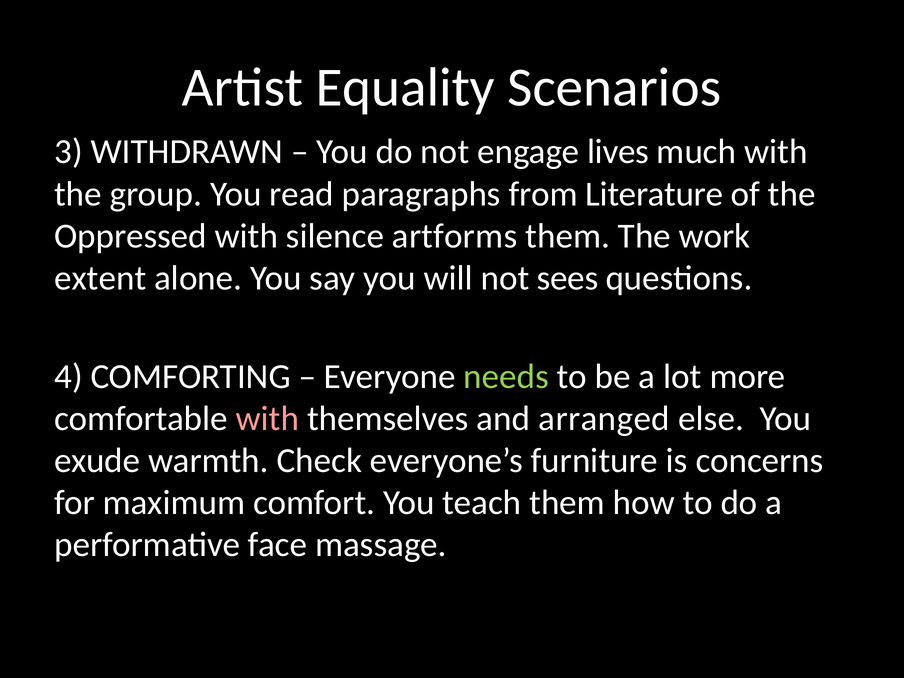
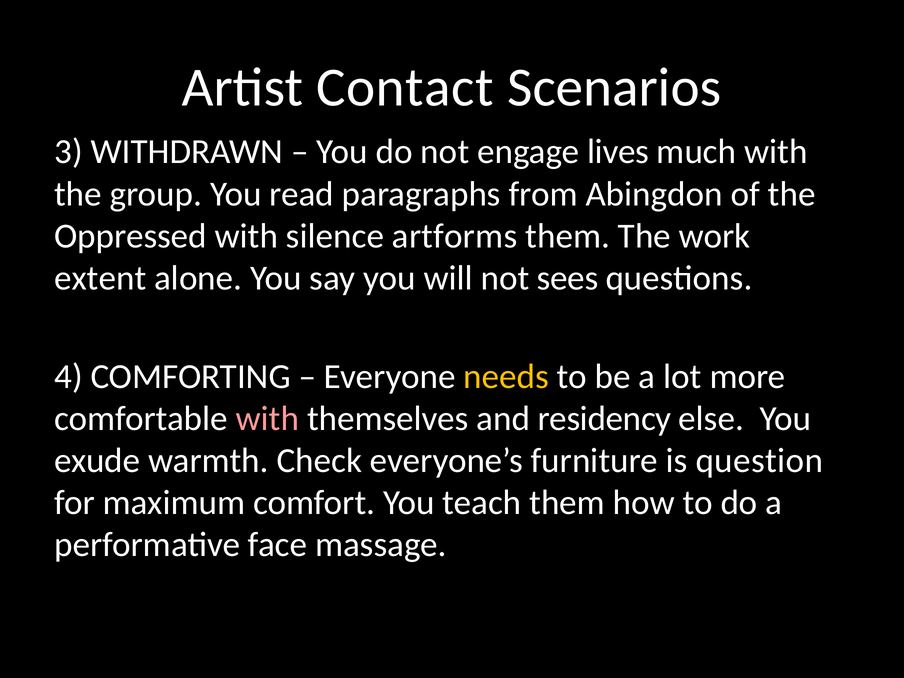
Equality: Equality -> Contact
Literature: Literature -> Abingdon
needs colour: light green -> yellow
arranged: arranged -> residency
concerns: concerns -> question
